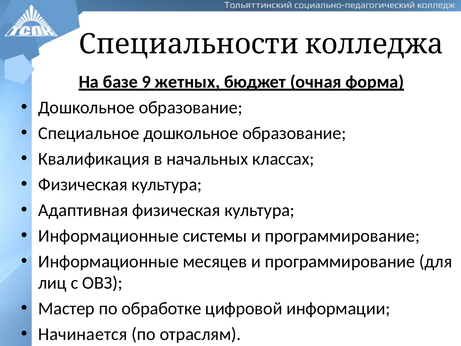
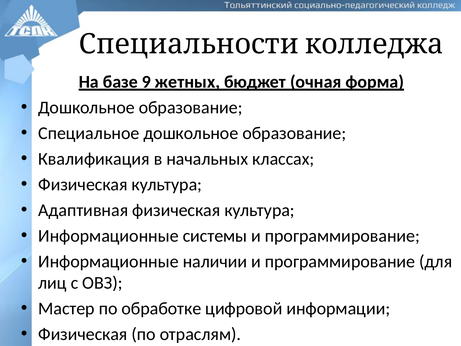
месяцев: месяцев -> наличии
Начинается at (83, 334): Начинается -> Физическая
